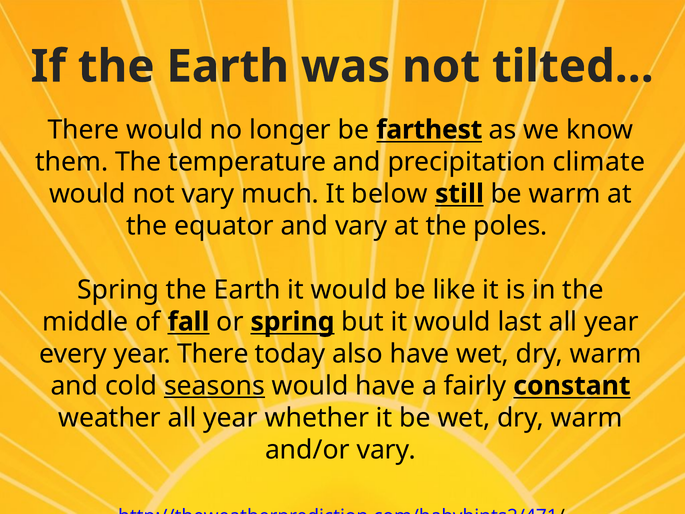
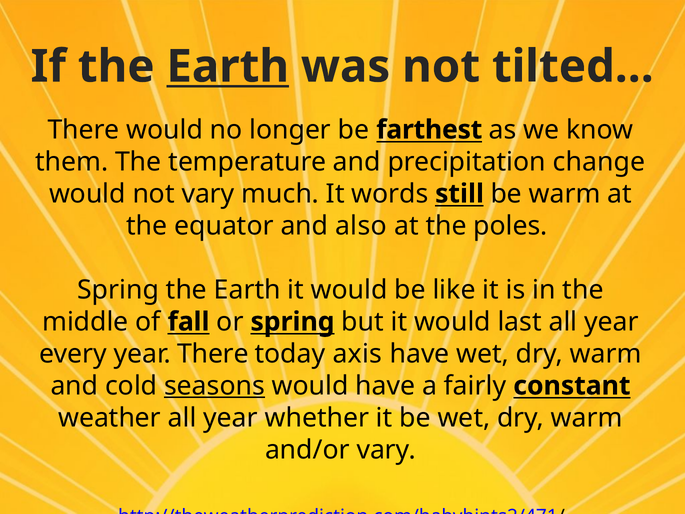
Earth at (228, 67) underline: none -> present
climate: climate -> change
below: below -> words
and vary: vary -> also
also: also -> axis
